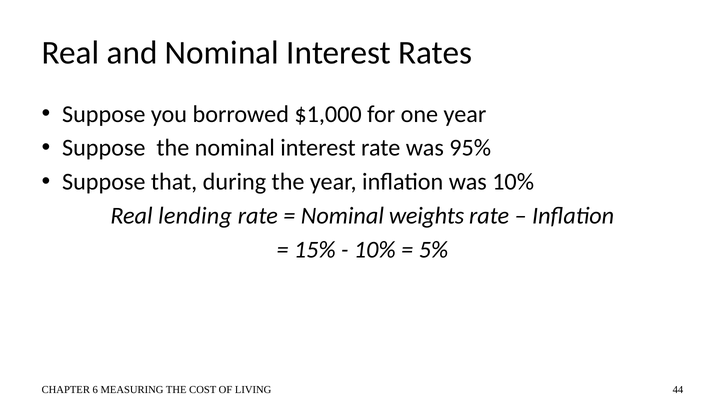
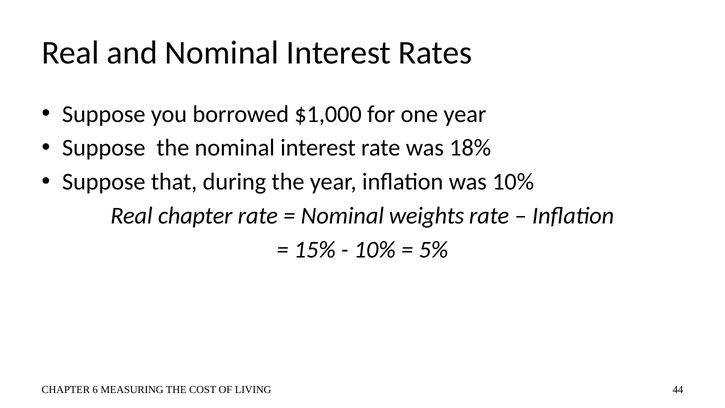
95%: 95% -> 18%
Real lending: lending -> chapter
